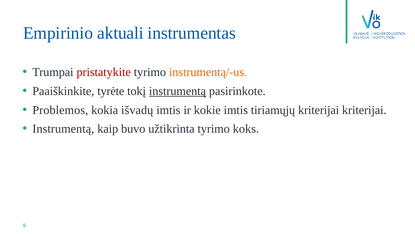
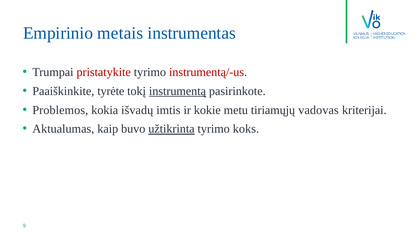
aktuali: aktuali -> metais
instrumentą/-us colour: orange -> red
kokie imtis: imtis -> metu
tiriamųjų kriterijai: kriterijai -> vadovas
Instrumentą at (63, 129): Instrumentą -> Aktualumas
užtikrinta underline: none -> present
